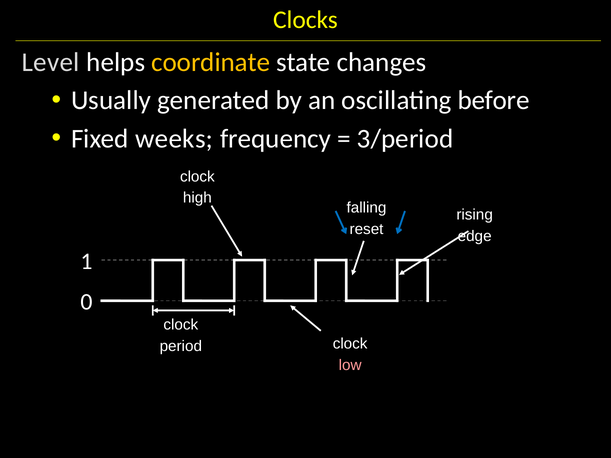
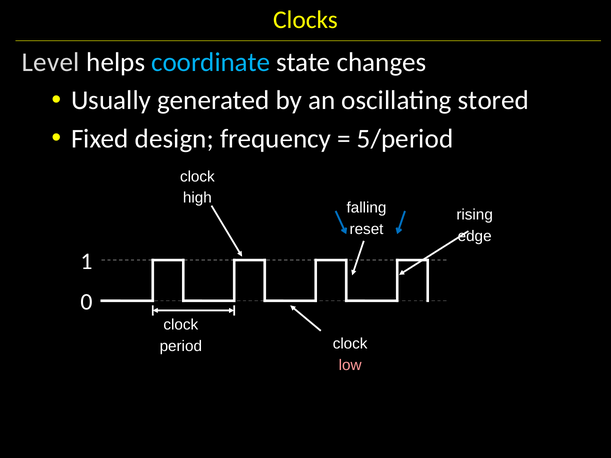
coordinate colour: yellow -> light blue
before: before -> stored
weeks: weeks -> design
3/period: 3/period -> 5/period
